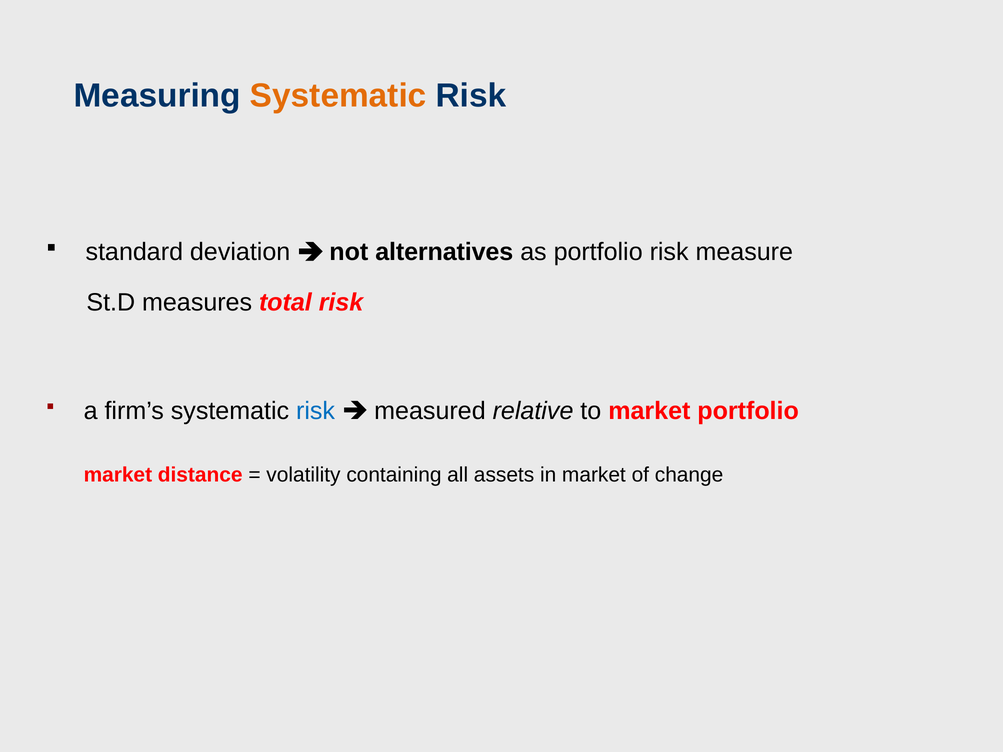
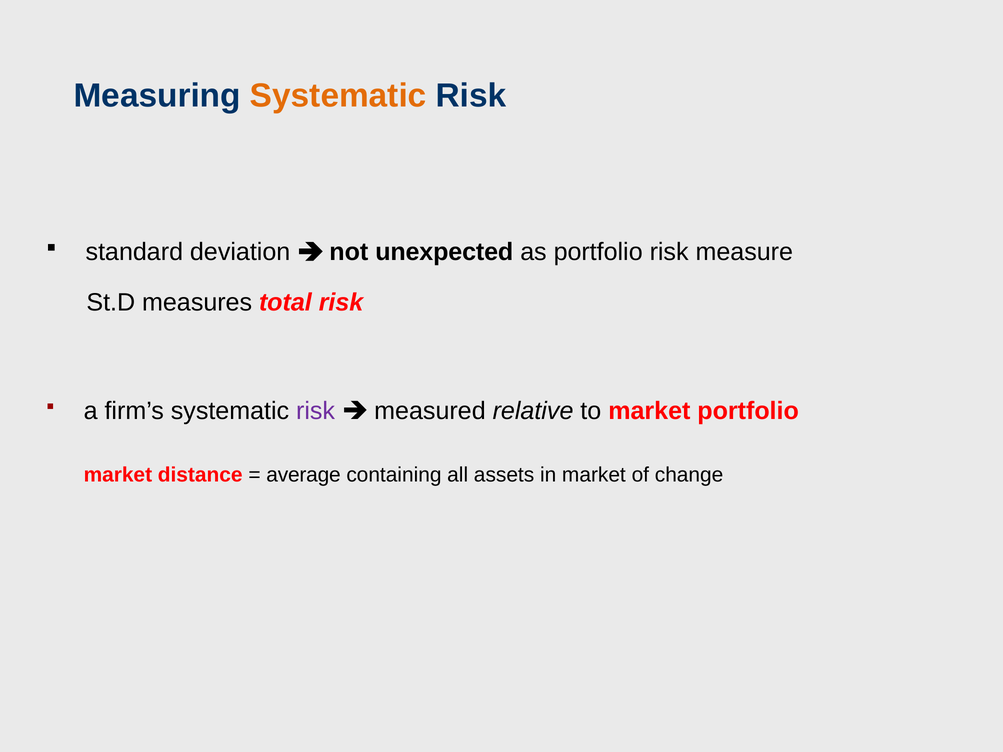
alternatives: alternatives -> unexpected
risk at (316, 411) colour: blue -> purple
volatility: volatility -> average
